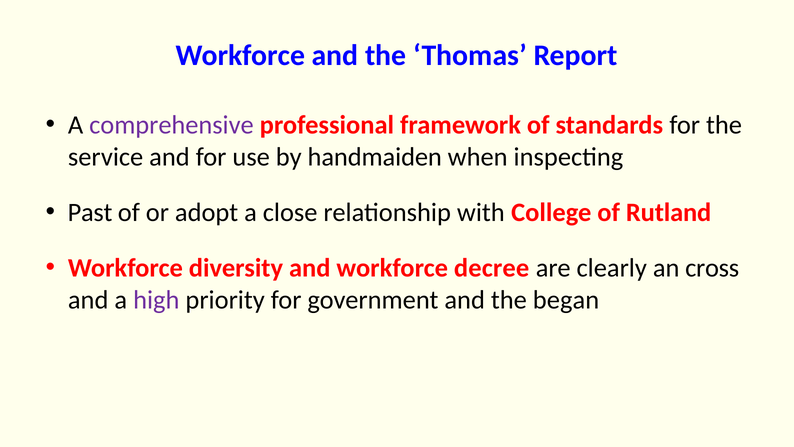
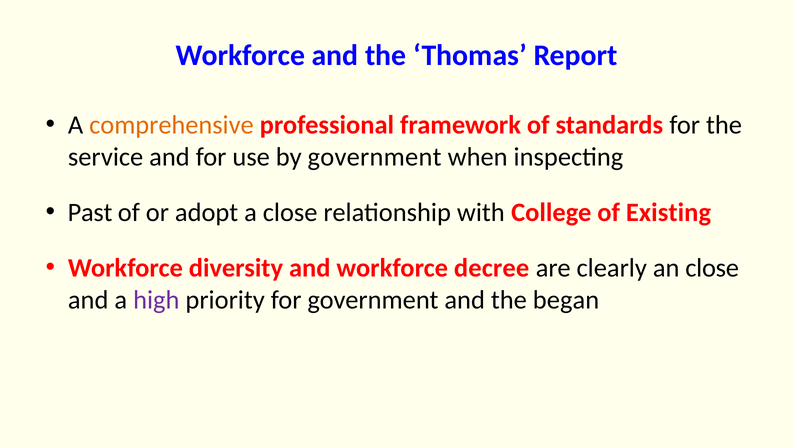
comprehensive colour: purple -> orange
by handmaiden: handmaiden -> government
Rutland: Rutland -> Existing
an cross: cross -> close
